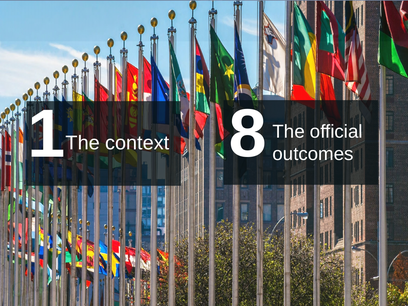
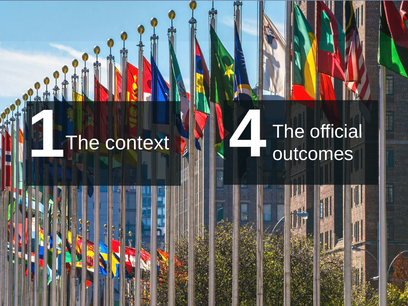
8: 8 -> 4
